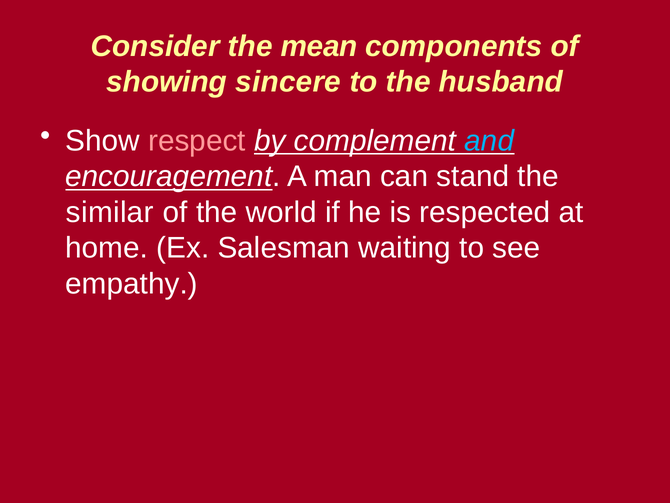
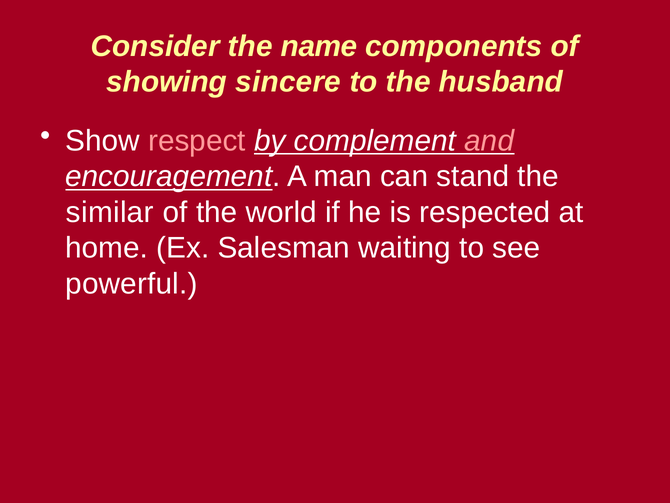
mean: mean -> name
and colour: light blue -> pink
empathy: empathy -> powerful
